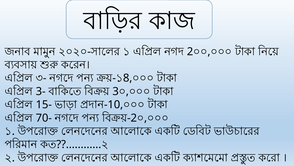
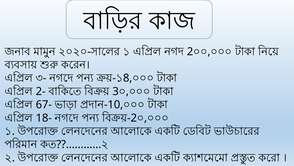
3-: 3- -> 2-
15-: 15- -> 67-
70-: 70- -> 18-
